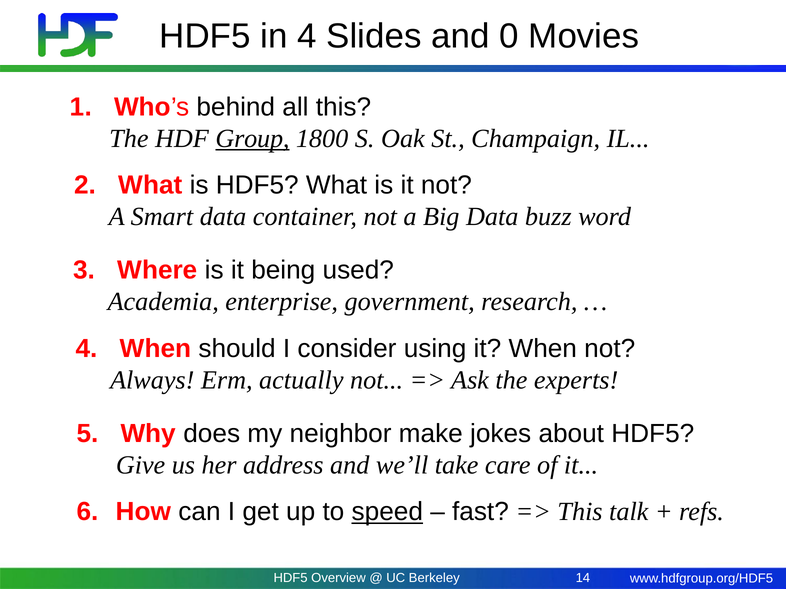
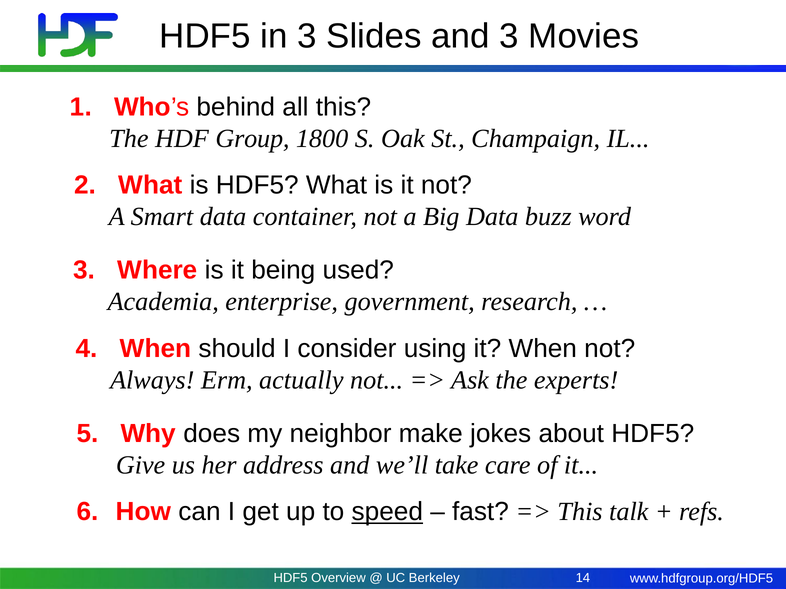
in 4: 4 -> 3
and 0: 0 -> 3
Group underline: present -> none
